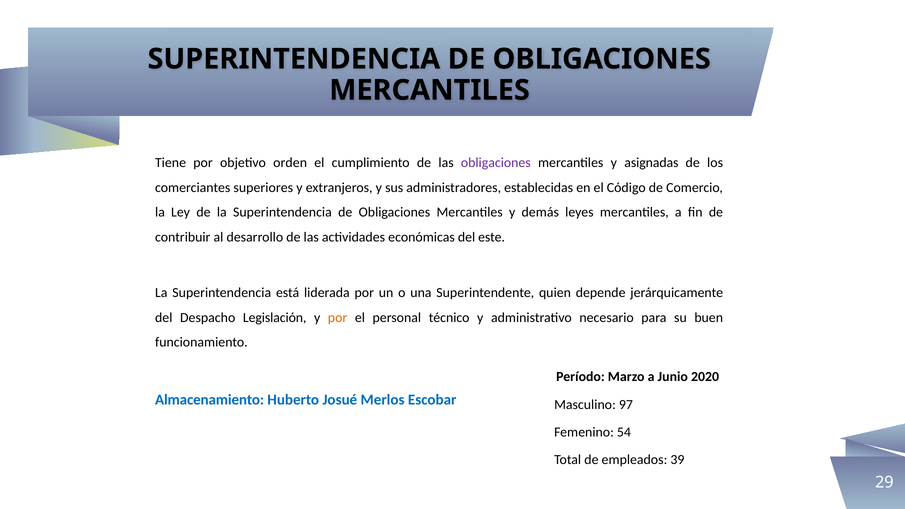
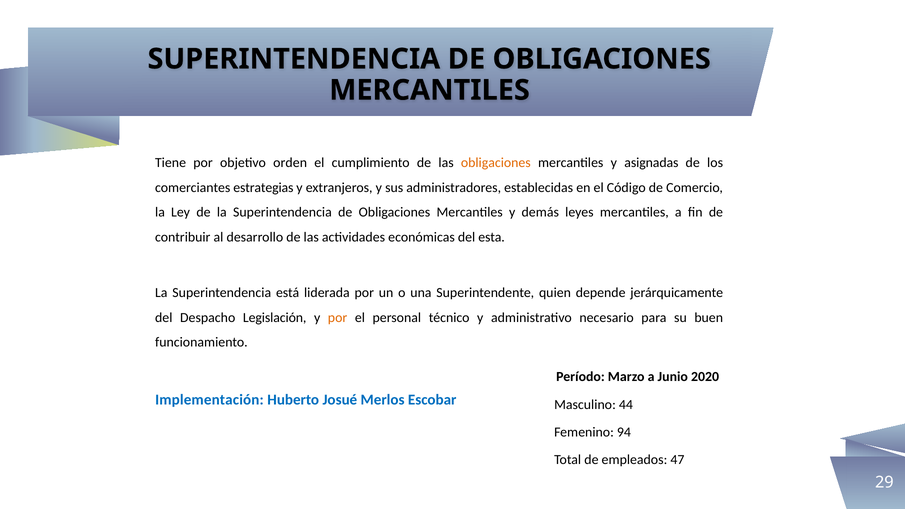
obligaciones at (496, 163) colour: purple -> orange
superiores: superiores -> estrategias
este: este -> esta
Almacenamiento: Almacenamiento -> Implementación
97: 97 -> 44
54: 54 -> 94
39: 39 -> 47
